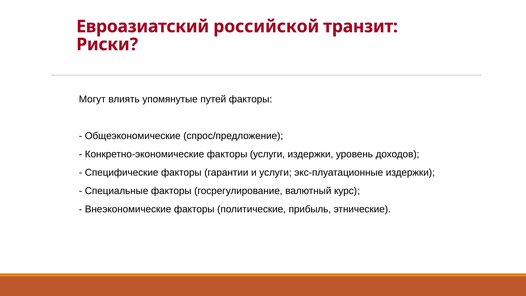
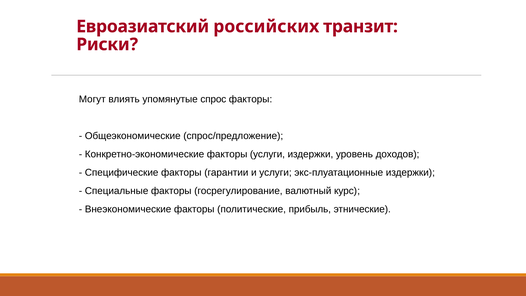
российской: российской -> российских
путей: путей -> спрос
